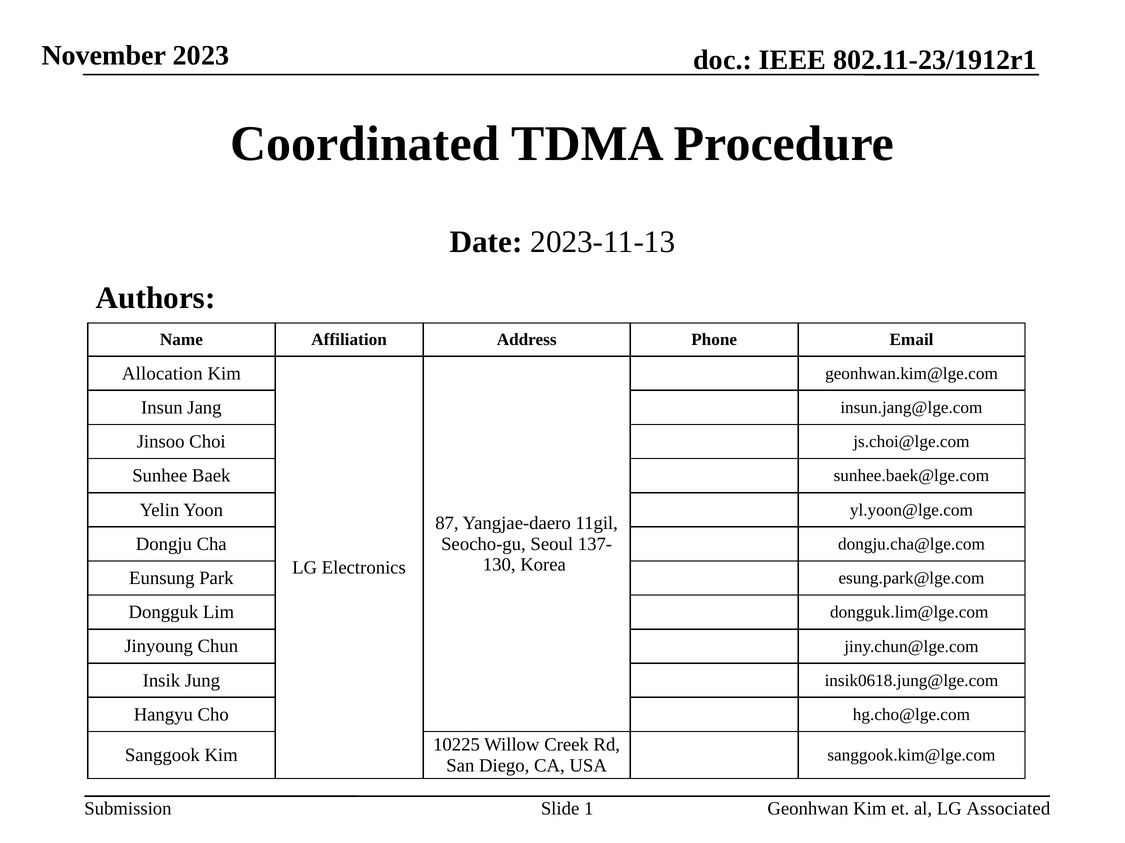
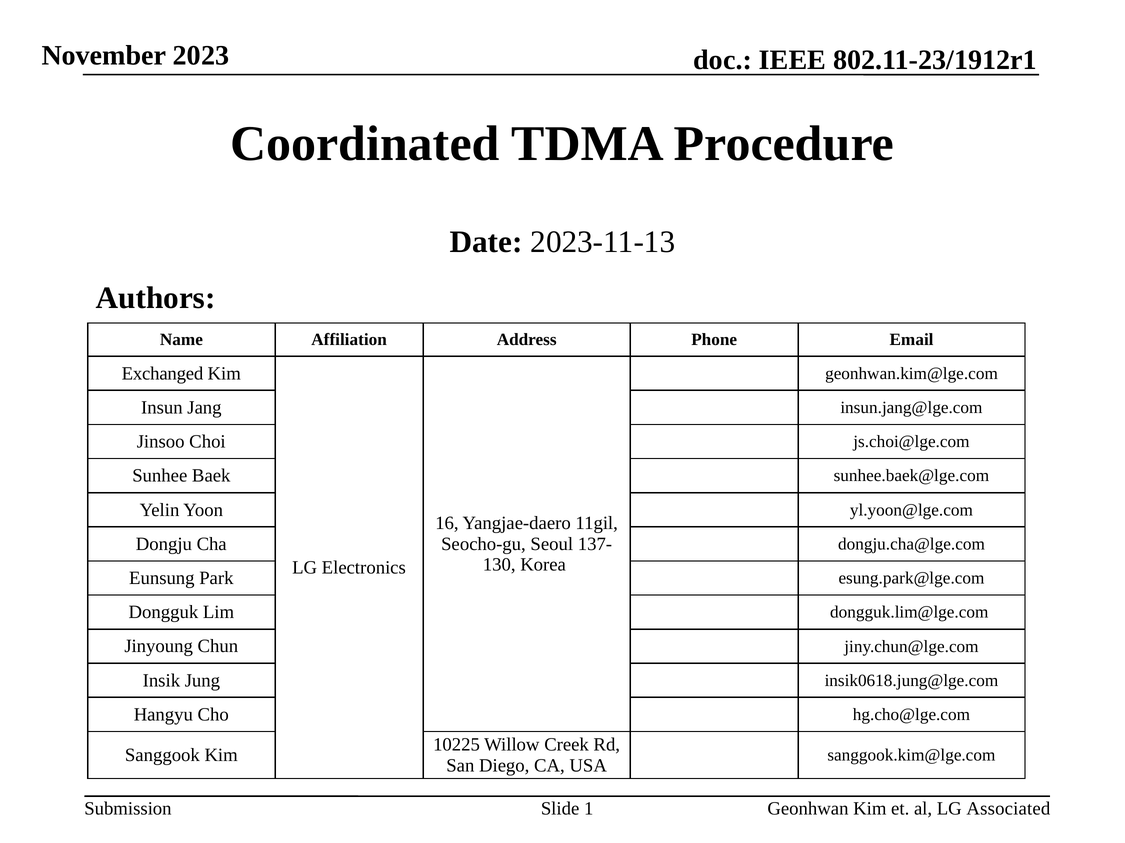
Allocation: Allocation -> Exchanged
87: 87 -> 16
